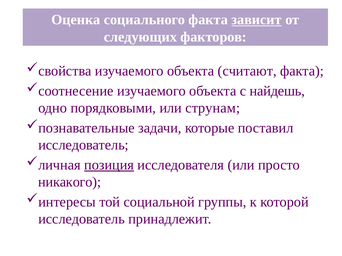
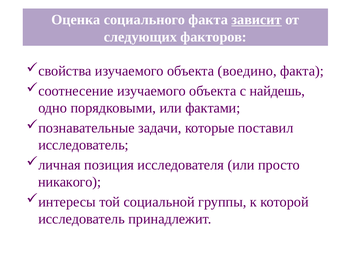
считают: считают -> воедино
струнам: струнам -> фактами
позиция underline: present -> none
